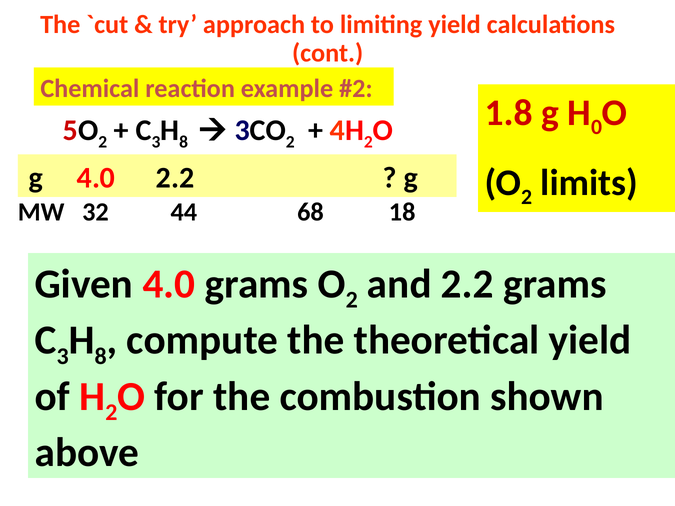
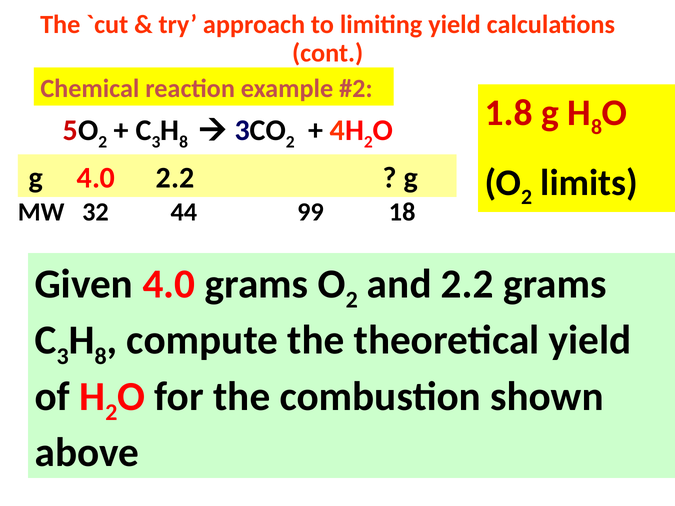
0 at (597, 127): 0 -> 8
68: 68 -> 99
